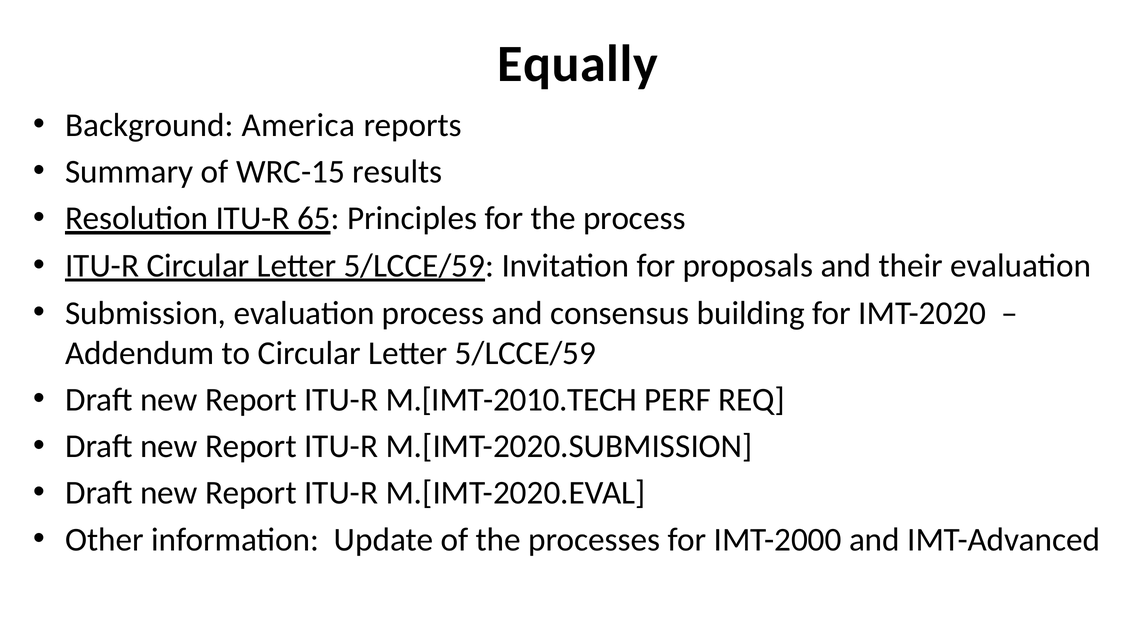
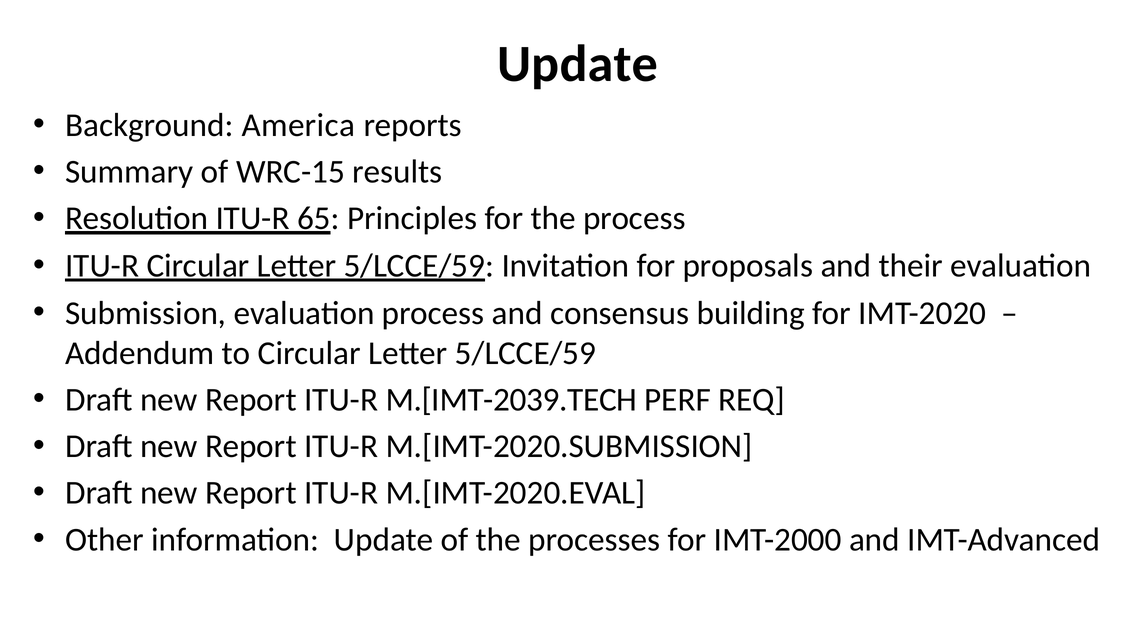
Equally at (577, 64): Equally -> Update
M.[IMT-2010.TECH: M.[IMT-2010.TECH -> M.[IMT-2039.TECH
